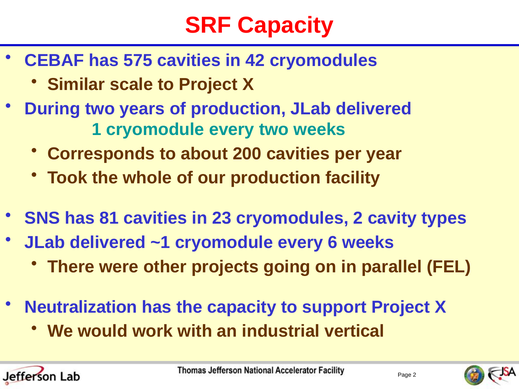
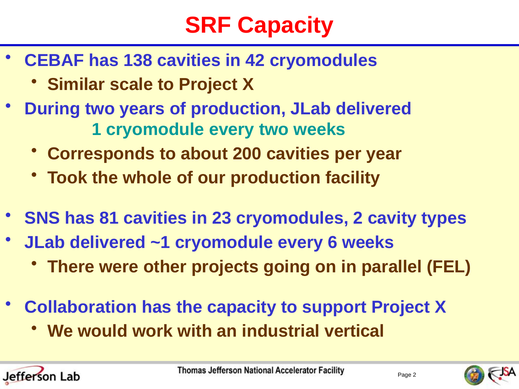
575: 575 -> 138
Neutralization: Neutralization -> Collaboration
